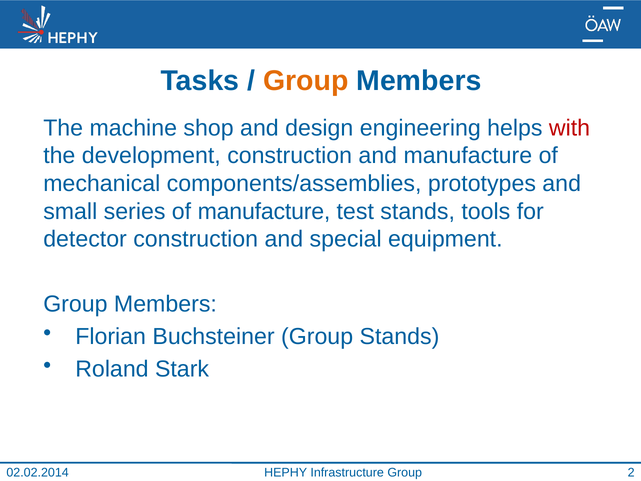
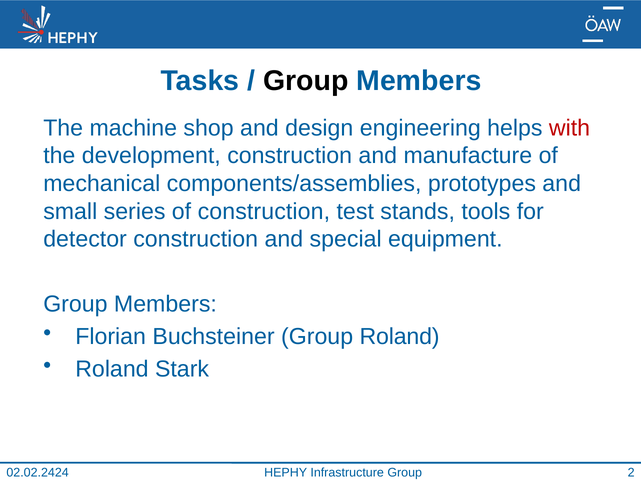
Group at (306, 81) colour: orange -> black
of manufacture: manufacture -> construction
Group Stands: Stands -> Roland
02.02.2014: 02.02.2014 -> 02.02.2424
